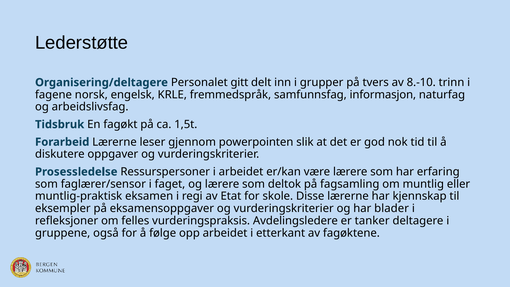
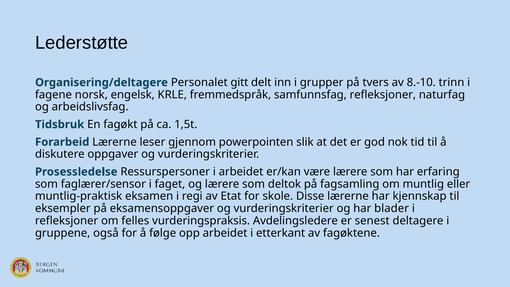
samfunnsfag informasjon: informasjon -> refleksjoner
tanker: tanker -> senest
